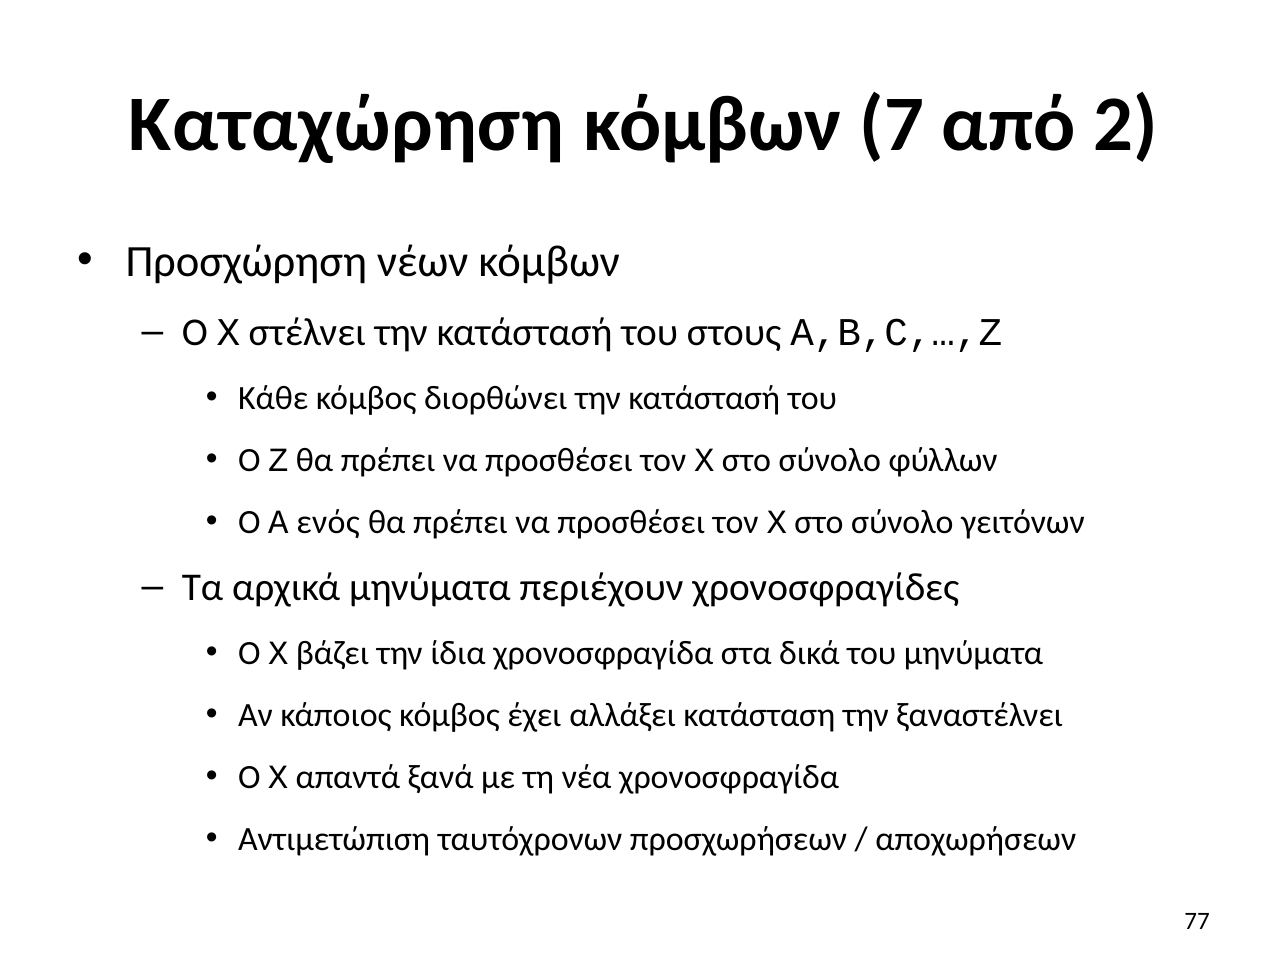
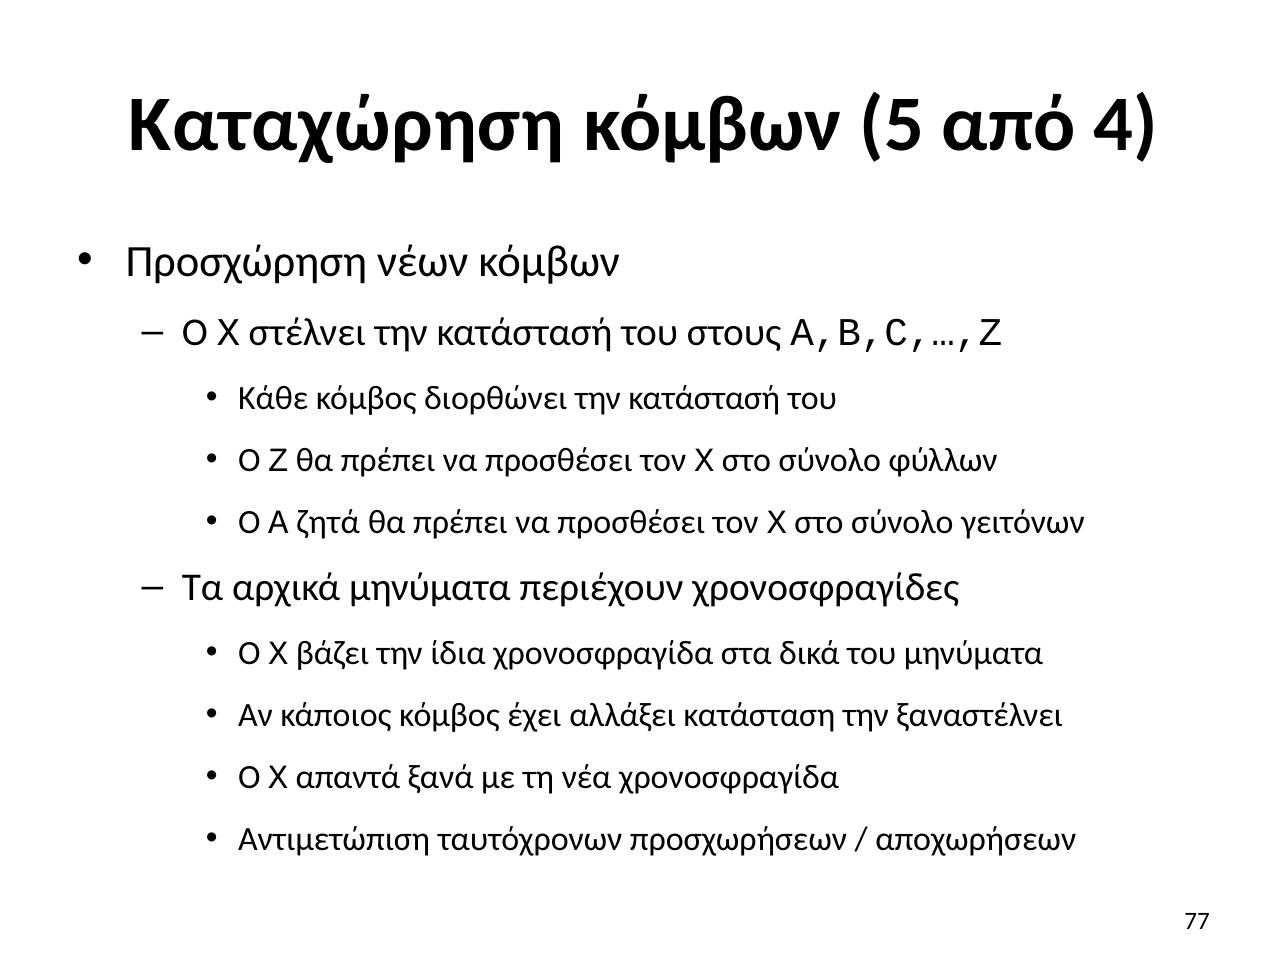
7: 7 -> 5
2: 2 -> 4
ενός: ενός -> ζητά
